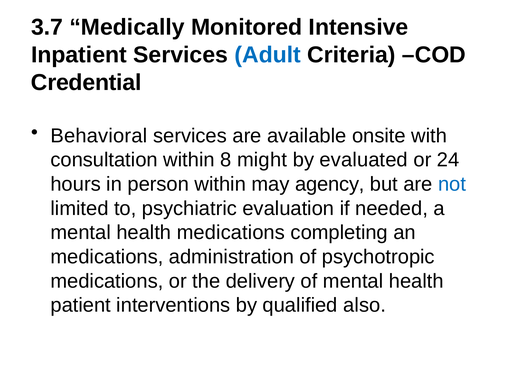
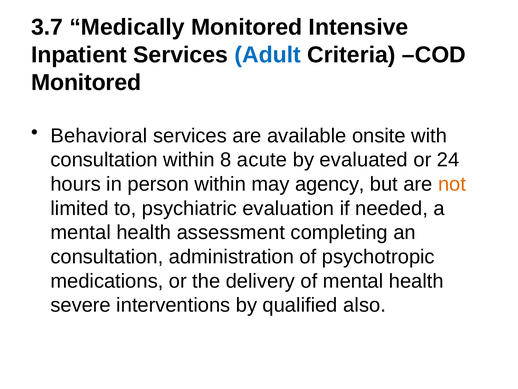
Credential at (86, 82): Credential -> Monitored
might: might -> acute
not colour: blue -> orange
health medications: medications -> assessment
medications at (107, 256): medications -> consultation
patient: patient -> severe
